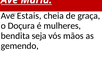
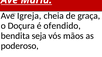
Estais: Estais -> Igreja
mulheres: mulheres -> ofendido
gemendo: gemendo -> poderoso
